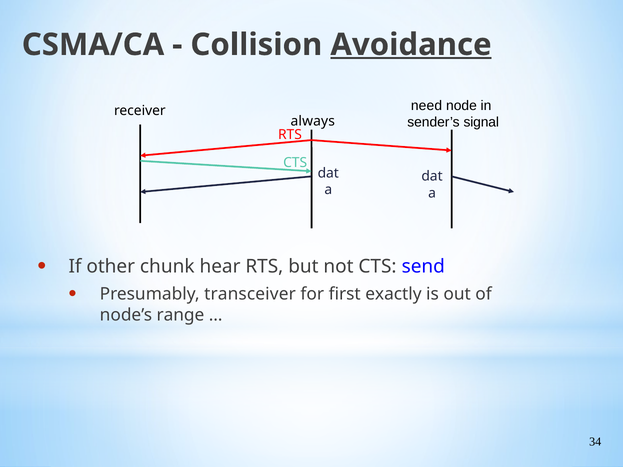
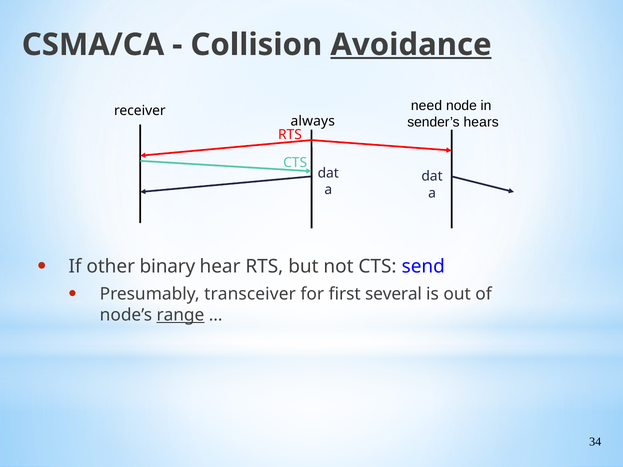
signal: signal -> hears
chunk: chunk -> binary
exactly: exactly -> several
range underline: none -> present
